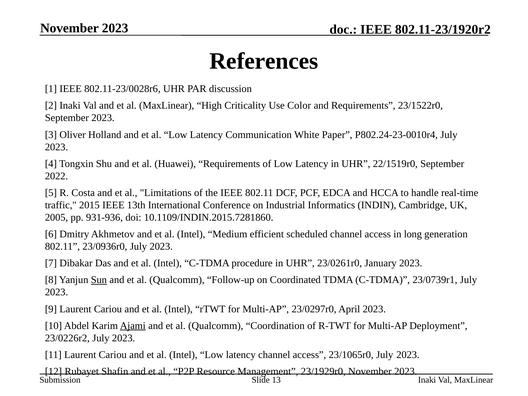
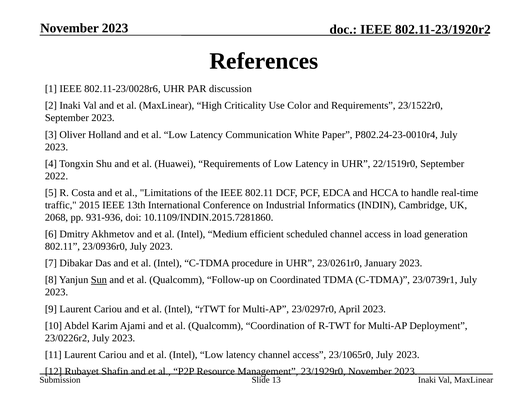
2005: 2005 -> 2068
long: long -> load
Ajami underline: present -> none
